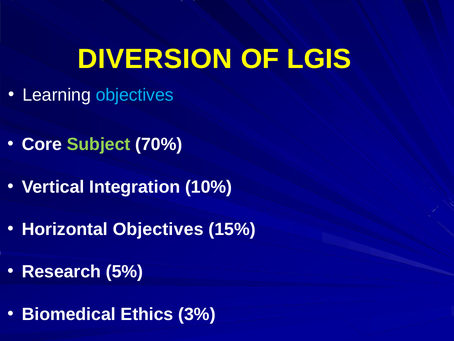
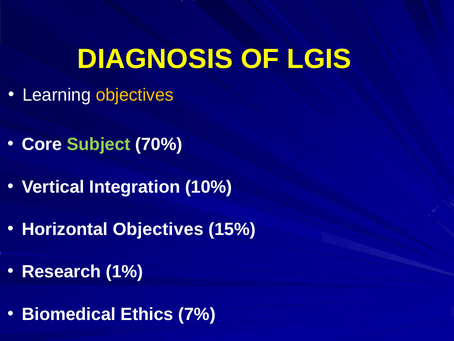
DIVERSION: DIVERSION -> DIAGNOSIS
objectives at (135, 95) colour: light blue -> yellow
5%: 5% -> 1%
3%: 3% -> 7%
